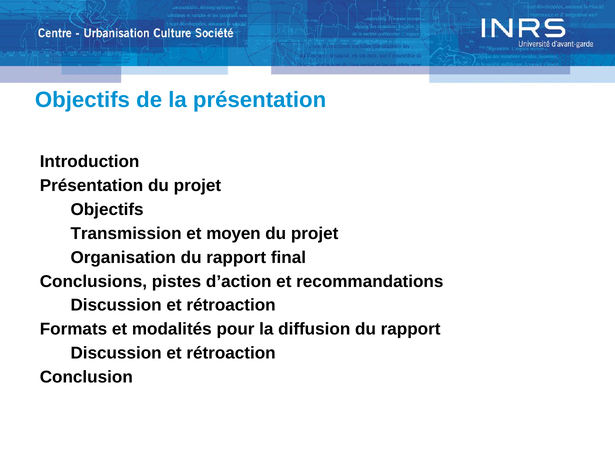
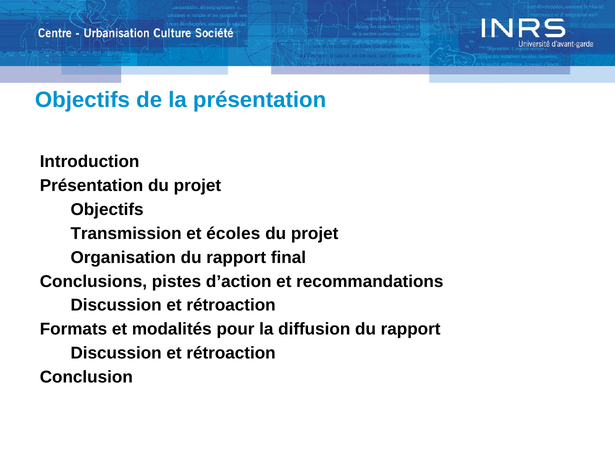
moyen: moyen -> écoles
